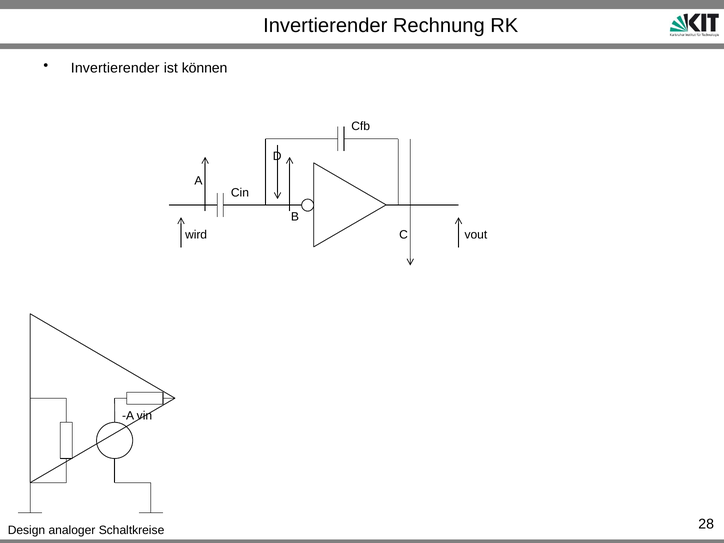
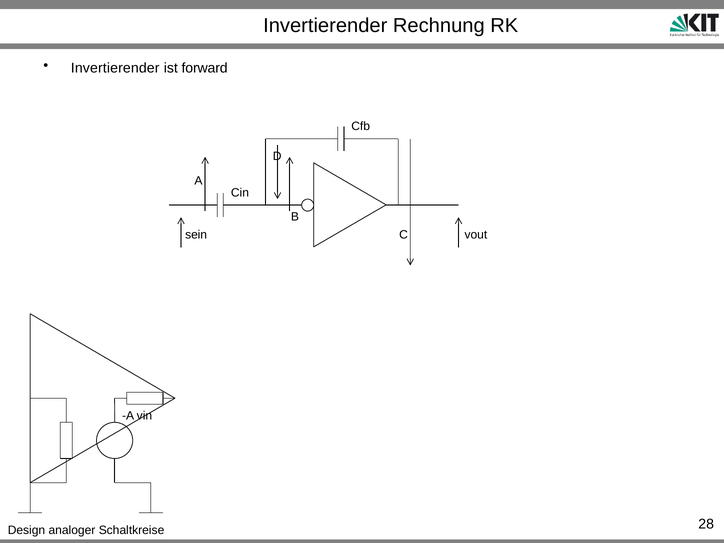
können: können -> forward
wird: wird -> sein
